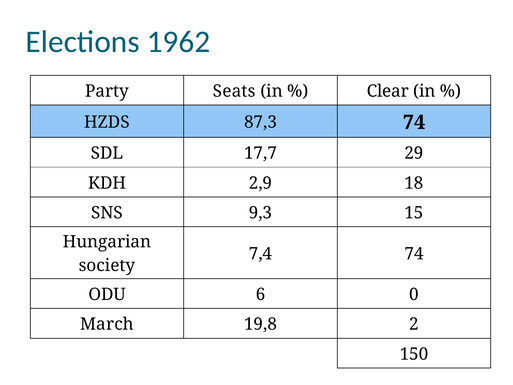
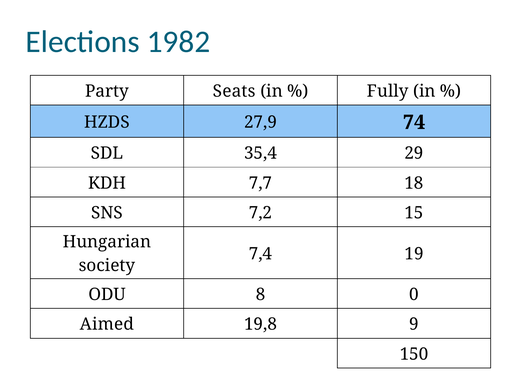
1962: 1962 -> 1982
Clear: Clear -> Fully
87,3: 87,3 -> 27,9
17,7: 17,7 -> 35,4
2,9: 2,9 -> 7,7
9,3: 9,3 -> 7,2
7,4 74: 74 -> 19
6: 6 -> 8
March: March -> Aimed
2: 2 -> 9
